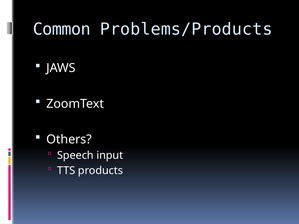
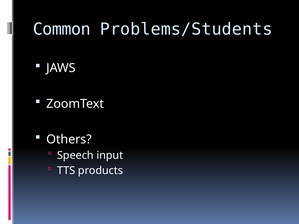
Problems/Products: Problems/Products -> Problems/Students
